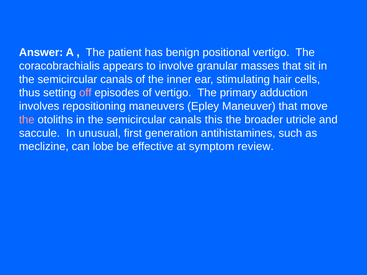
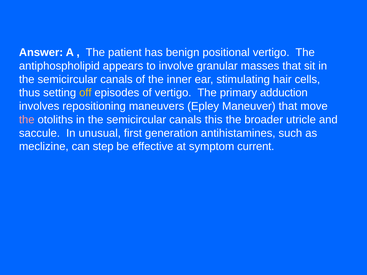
coracobrachialis: coracobrachialis -> antiphospholipid
off colour: pink -> yellow
lobe: lobe -> step
review: review -> current
